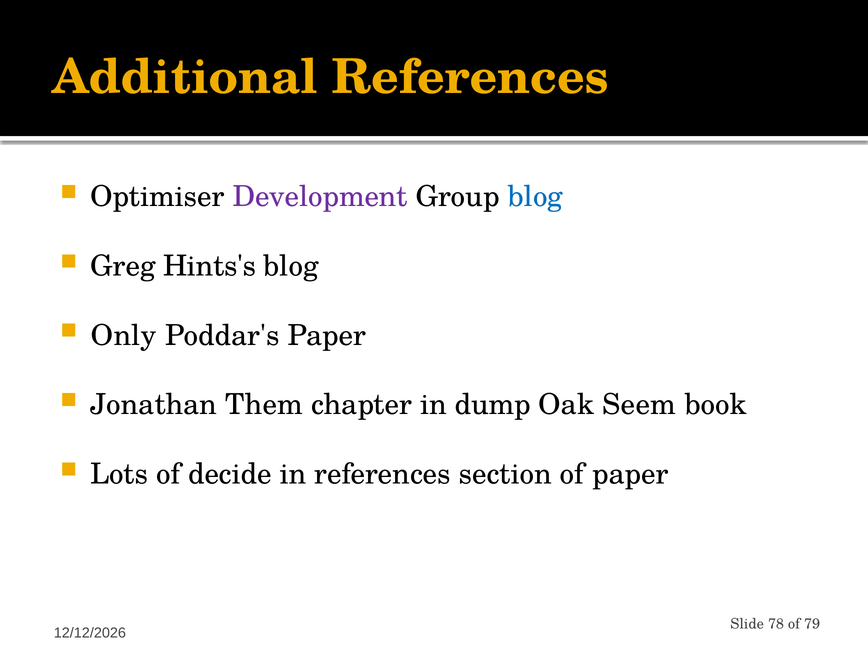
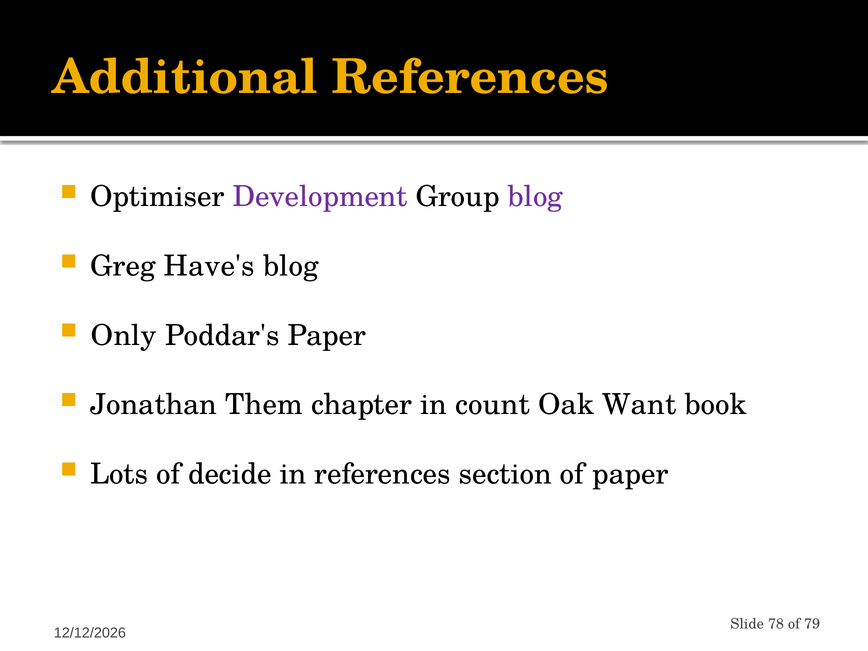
blog at (535, 197) colour: blue -> purple
Hints's: Hints's -> Have's
dump: dump -> count
Seem: Seem -> Want
